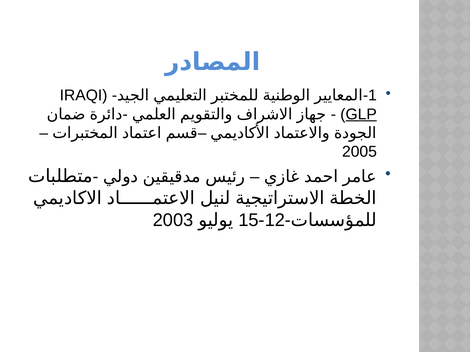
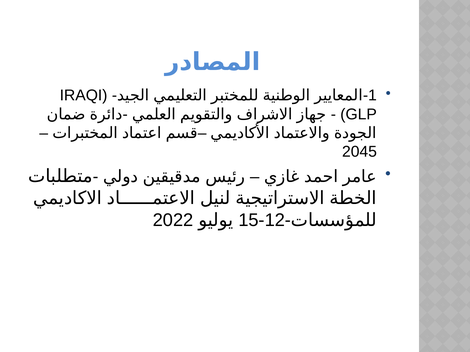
GLP underline: present -> none
2005: 2005 -> 2045
2003: 2003 -> 2022
